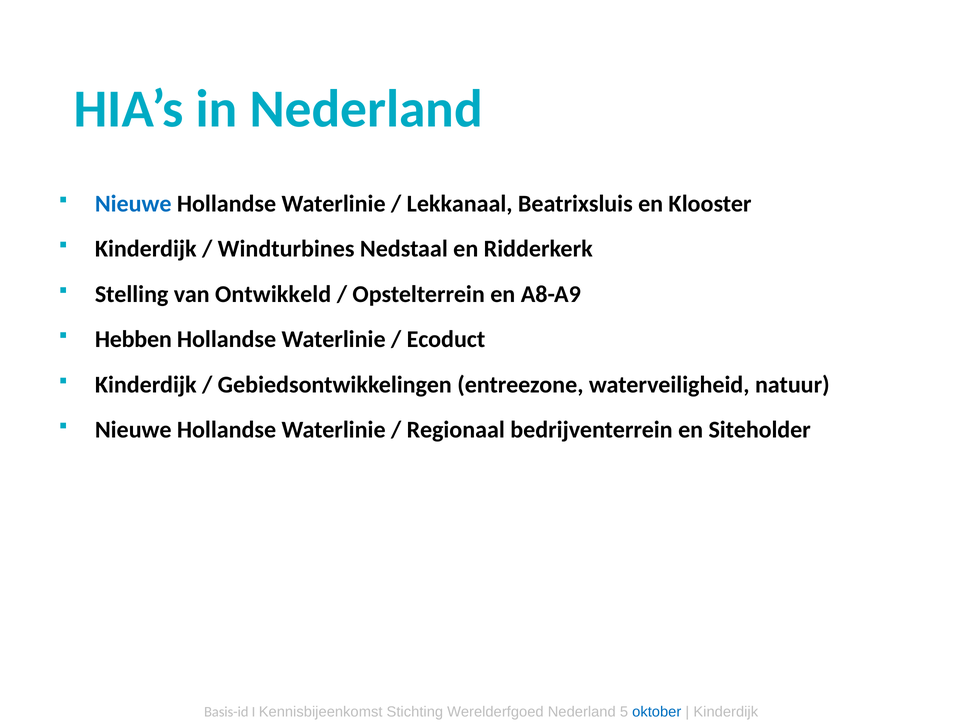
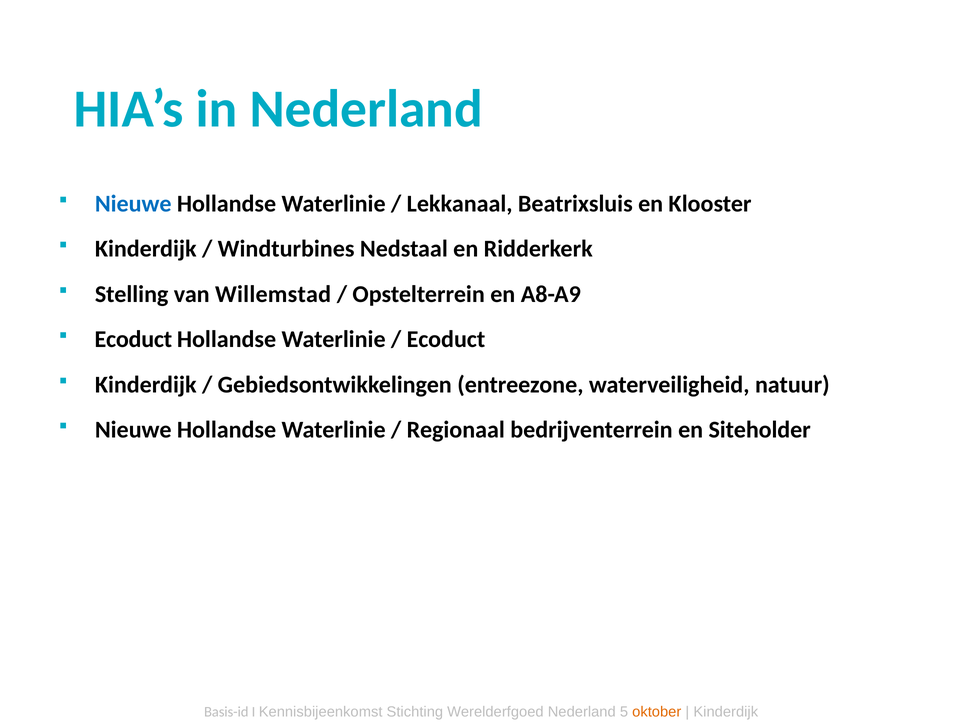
van Ontwikkeld: Ontwikkeld -> Willemstad
Hebben at (133, 340): Hebben -> Ecoduct
oktober colour: blue -> orange
